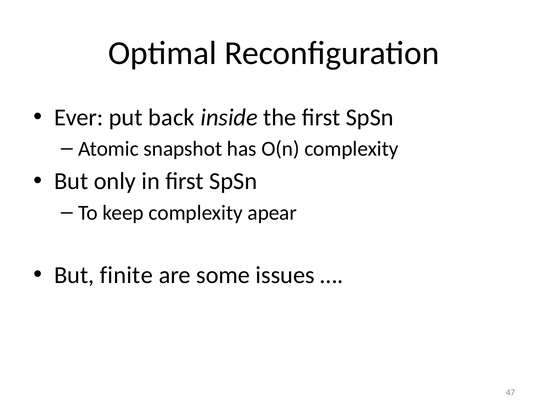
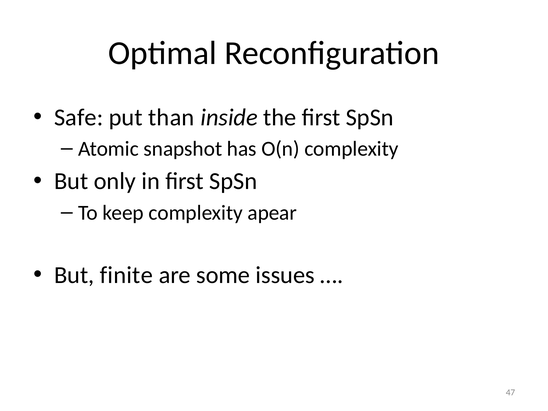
Ever: Ever -> Safe
back: back -> than
